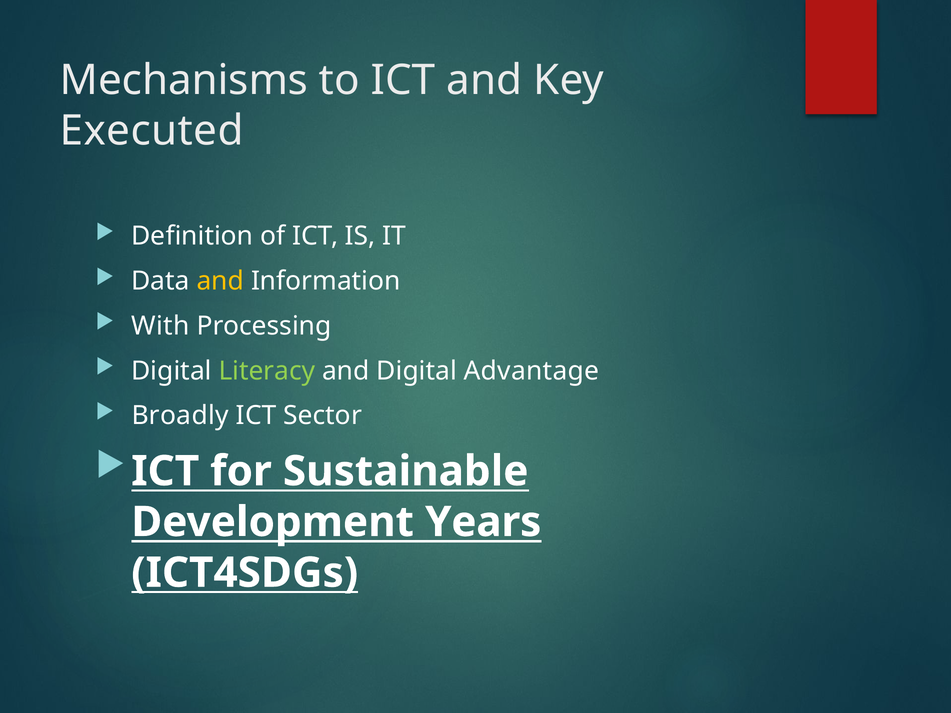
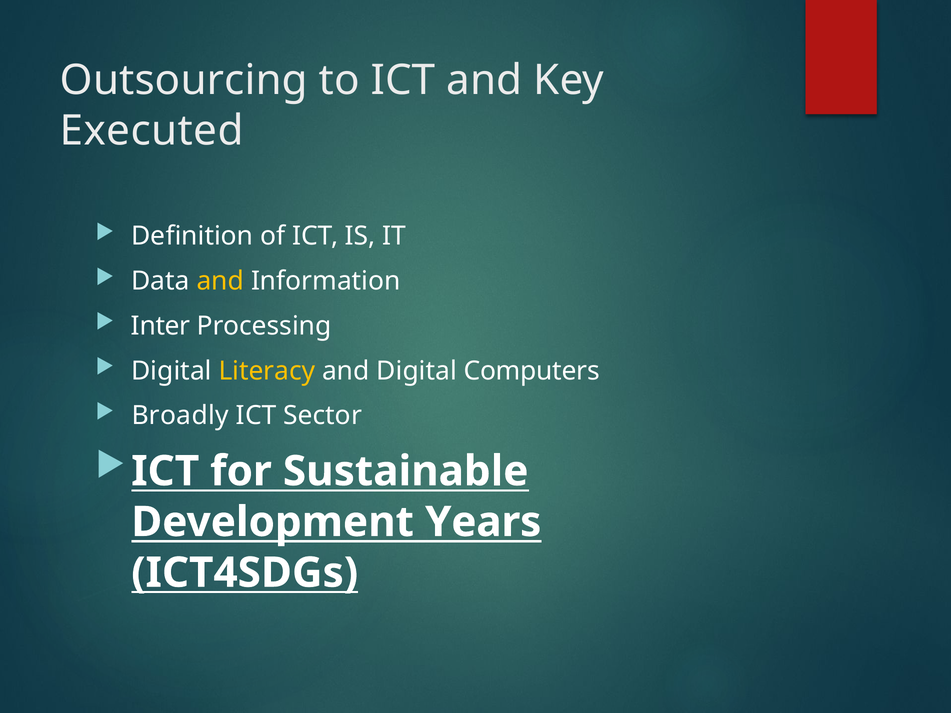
Mechanisms: Mechanisms -> Outsourcing
With: With -> Inter
Literacy colour: light green -> yellow
Advantage: Advantage -> Computers
